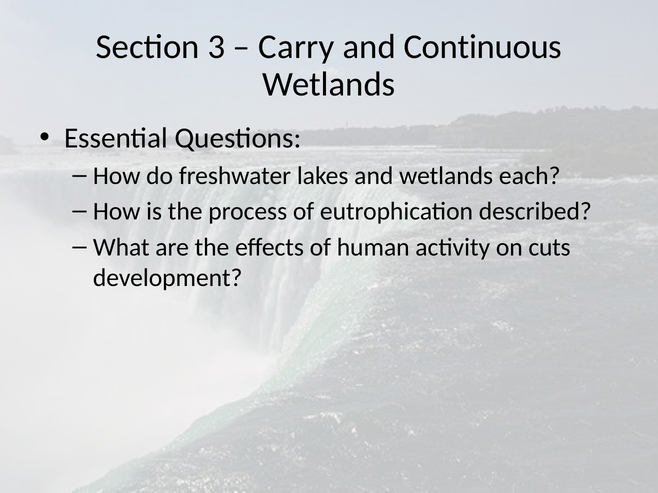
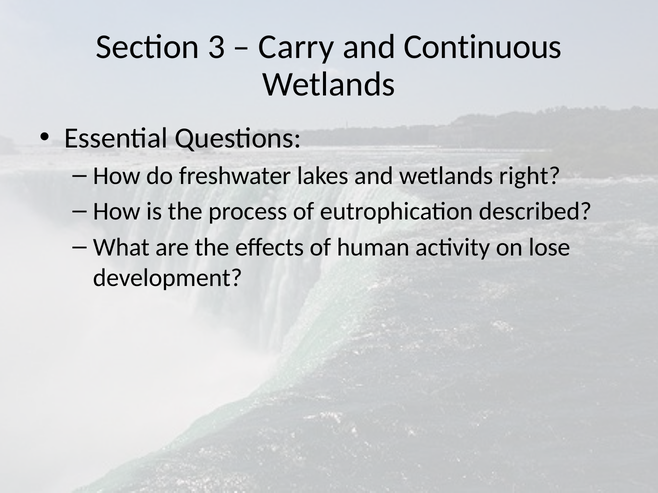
each: each -> right
cuts: cuts -> lose
